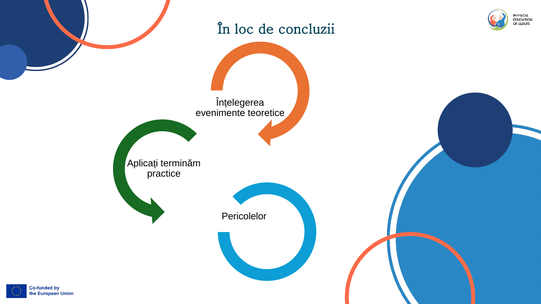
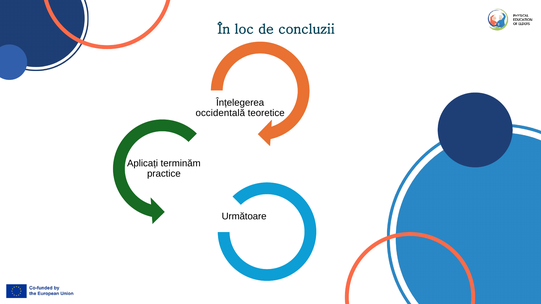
evenimente: evenimente -> occidentală
Pericolelor: Pericolelor -> Următoare
